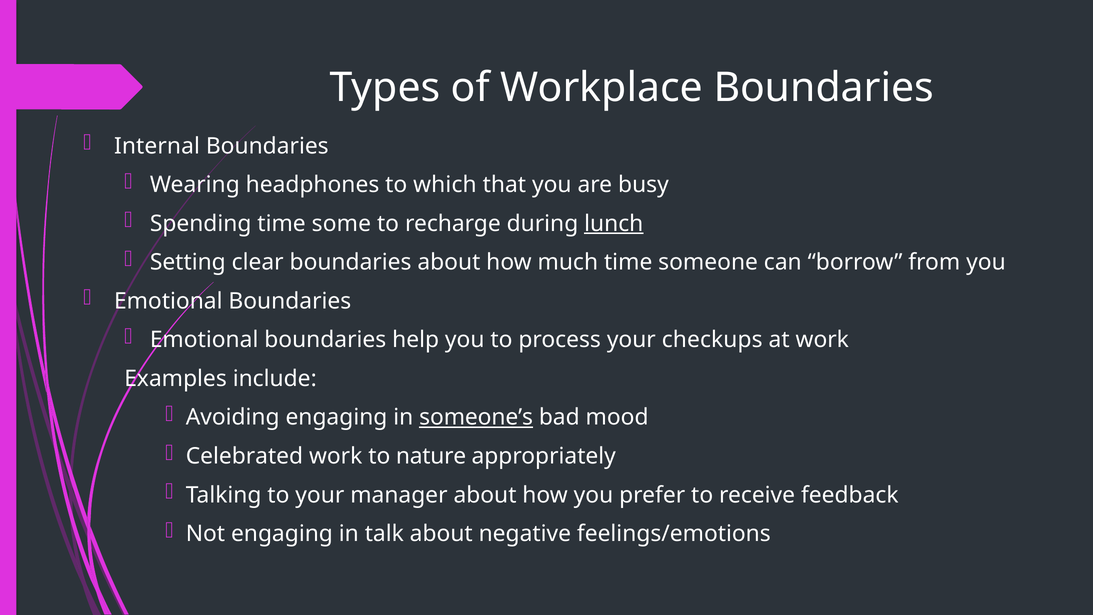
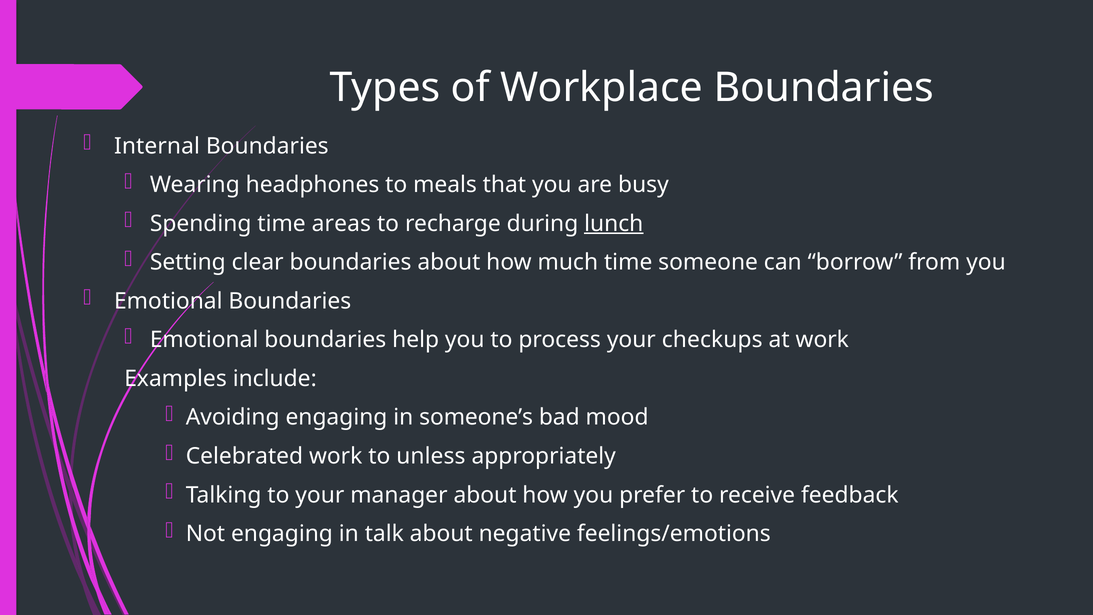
which: which -> meals
some: some -> areas
someone’s underline: present -> none
nature: nature -> unless
